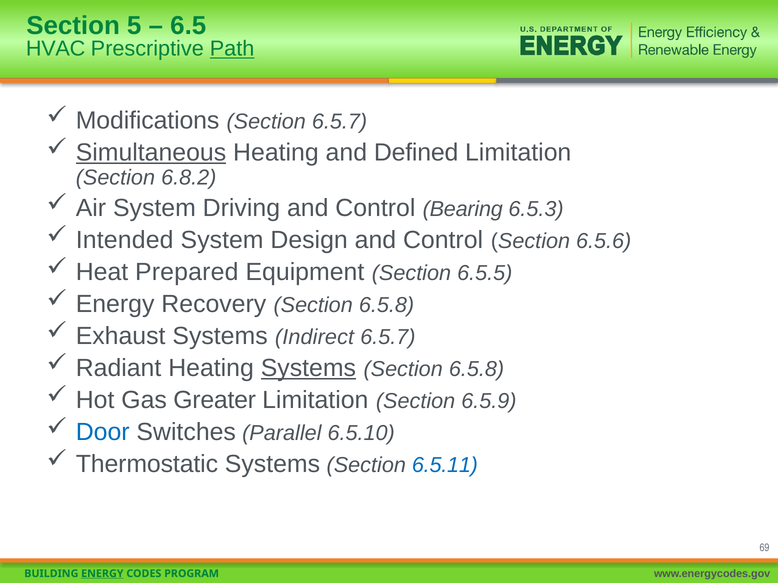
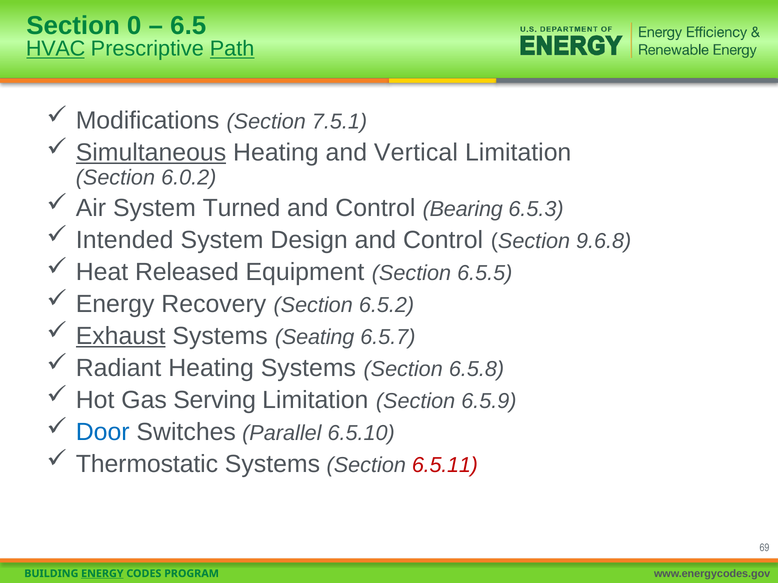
5: 5 -> 0
HVAC underline: none -> present
Section 6.5.7: 6.5.7 -> 7.5.1
Defined: Defined -> Vertical
6.8.2: 6.8.2 -> 6.0.2
Driving: Driving -> Turned
6.5.6: 6.5.6 -> 9.6.8
Prepared: Prepared -> Released
Recovery Section 6.5.8: 6.5.8 -> 6.5.2
Exhaust underline: none -> present
Indirect: Indirect -> Seating
Systems at (308, 368) underline: present -> none
Greater: Greater -> Serving
6.5.11 colour: blue -> red
